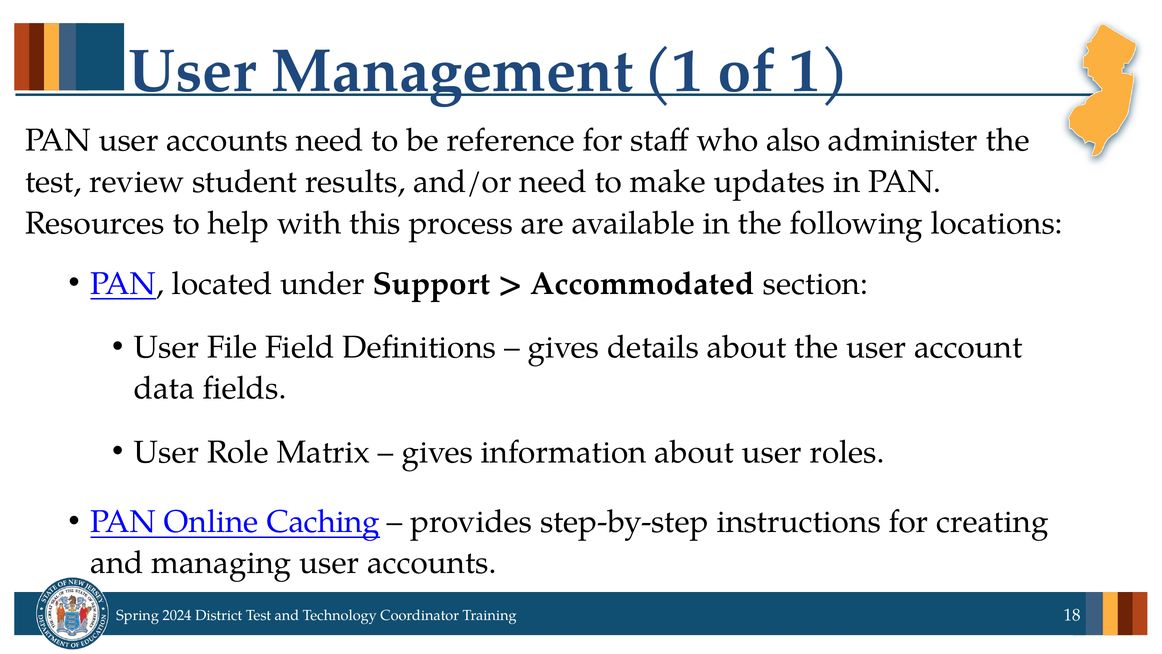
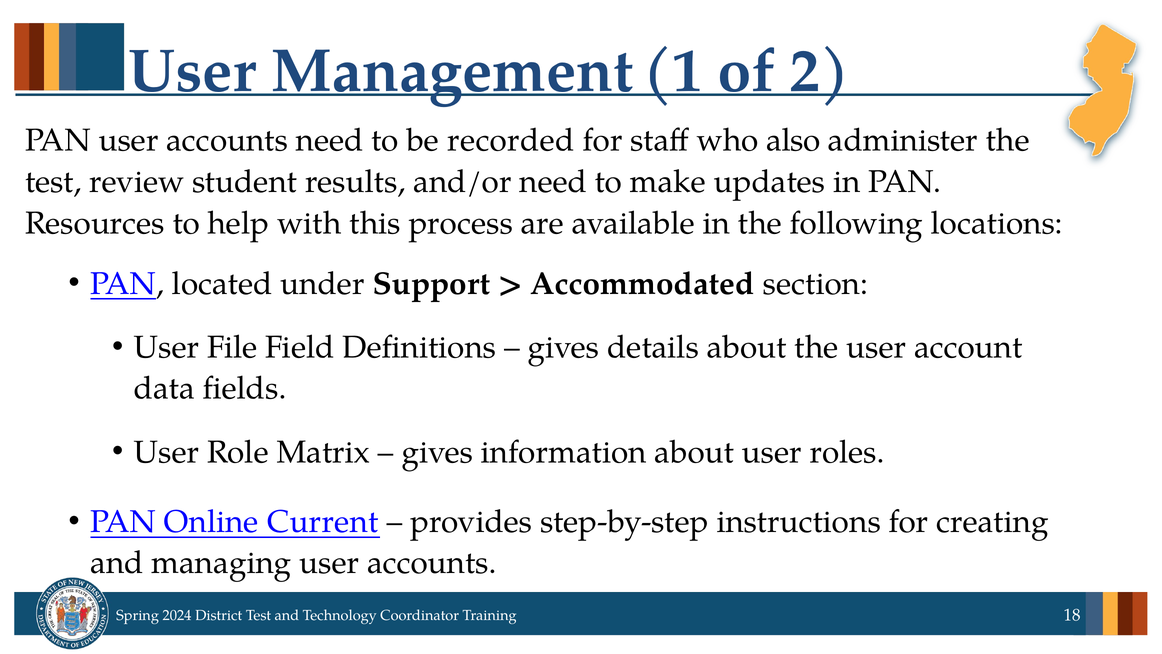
of 1: 1 -> 2
reference: reference -> recorded
Caching: Caching -> Current
